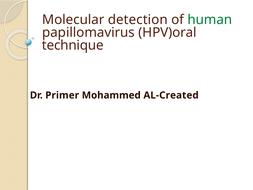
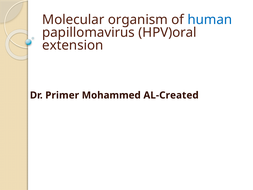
detection: detection -> organism
human colour: green -> blue
technique: technique -> extension
